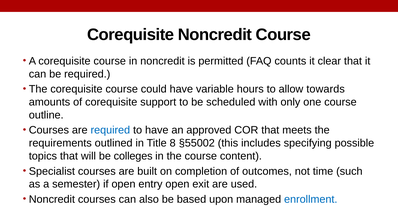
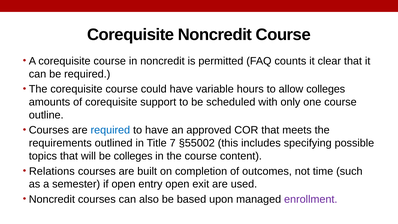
allow towards: towards -> colleges
8: 8 -> 7
Specialist: Specialist -> Relations
enrollment colour: blue -> purple
